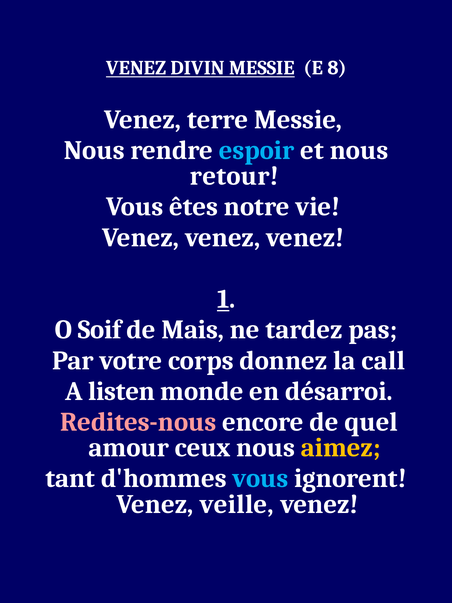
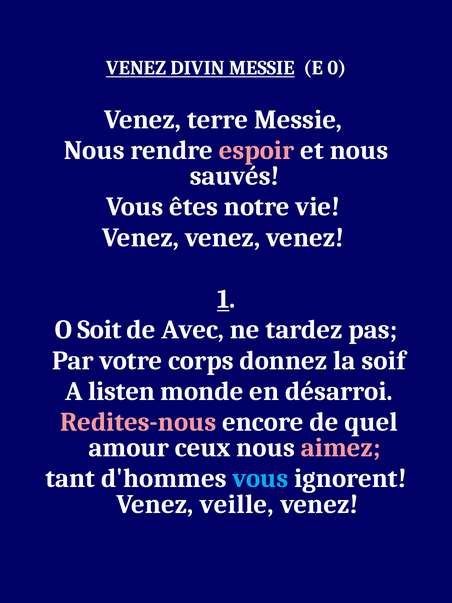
8: 8 -> 0
espoir colour: light blue -> pink
retour: retour -> sauvés
Soif: Soif -> Soit
Mais: Mais -> Avec
call: call -> soif
aimez colour: yellow -> pink
